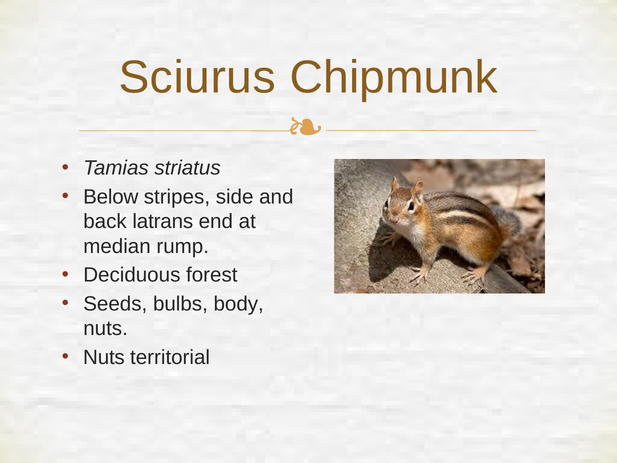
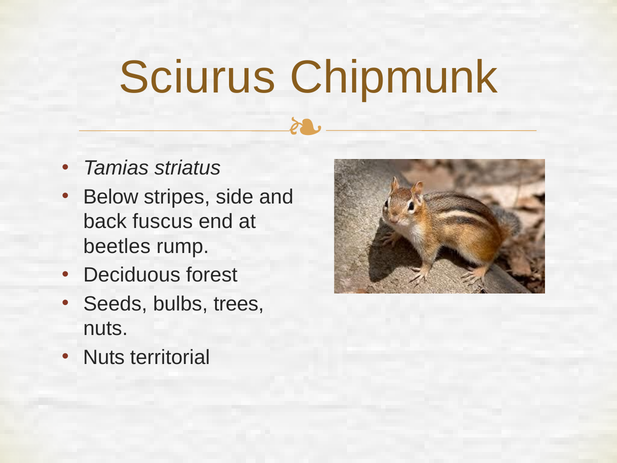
latrans: latrans -> fuscus
median: median -> beetles
body: body -> trees
